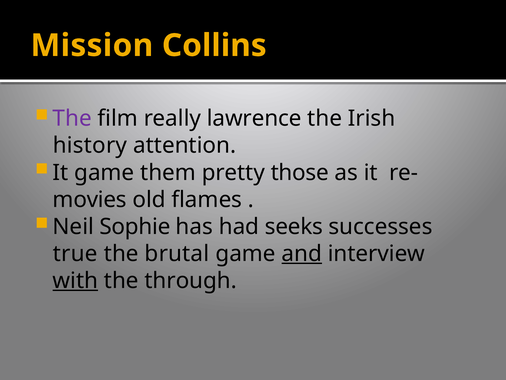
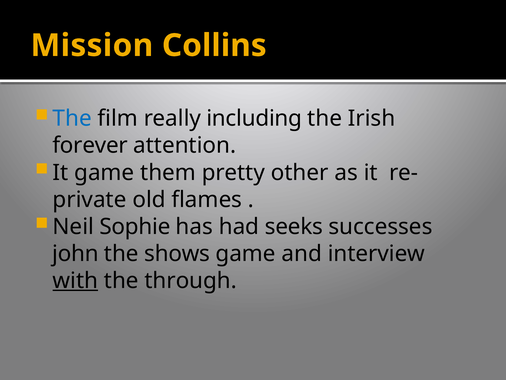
The at (72, 118) colour: purple -> blue
lawrence: lawrence -> including
history: history -> forever
those: those -> other
movies: movies -> private
true: true -> john
brutal: brutal -> shows
and underline: present -> none
